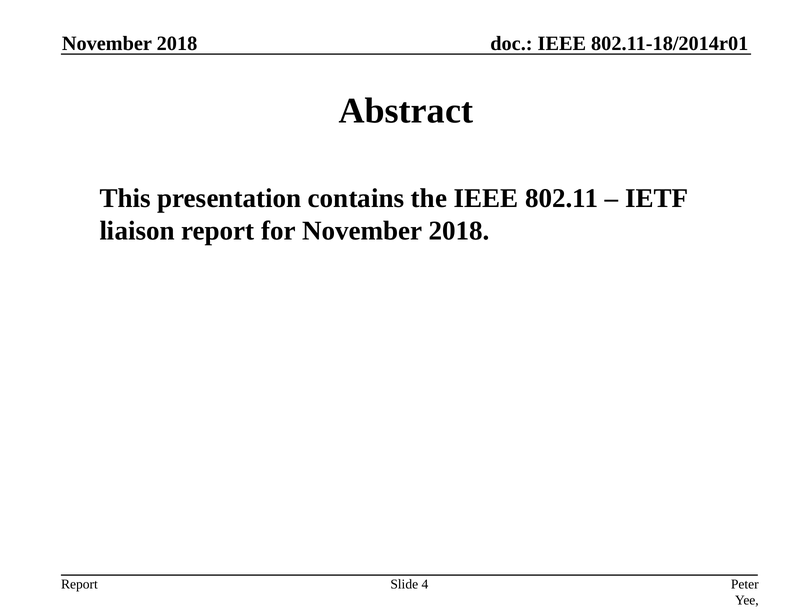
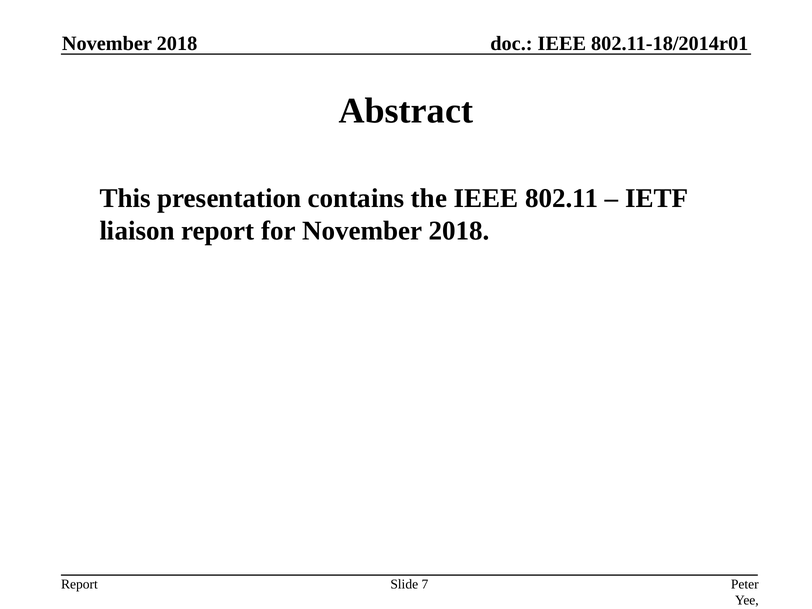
4: 4 -> 7
